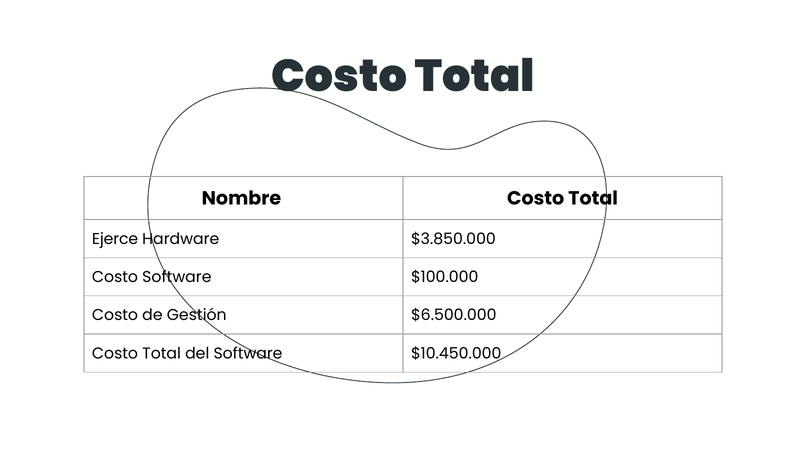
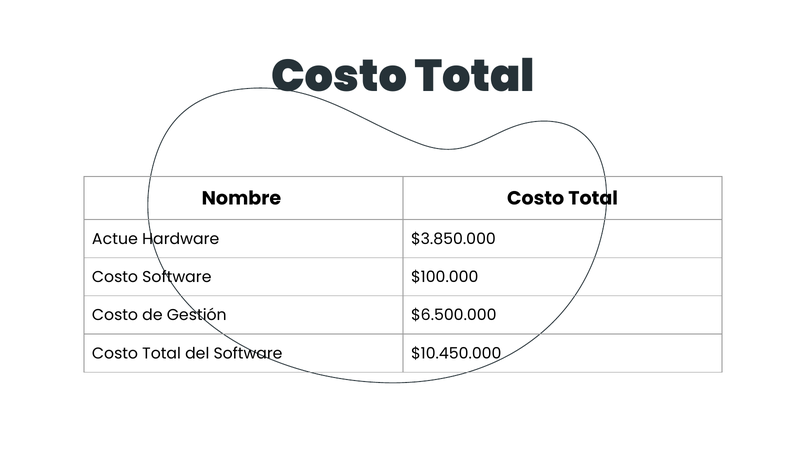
Ejerce: Ejerce -> Actue
